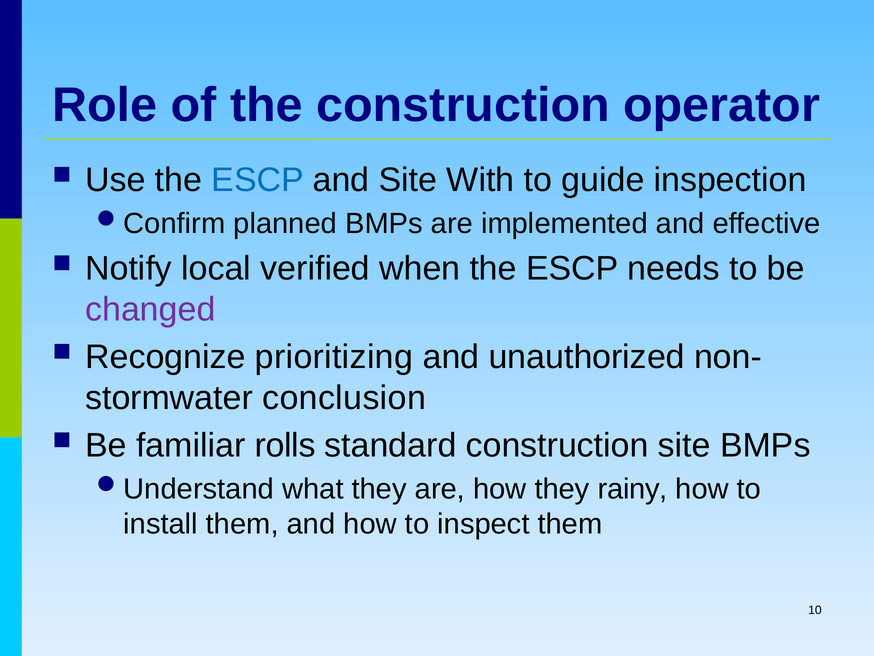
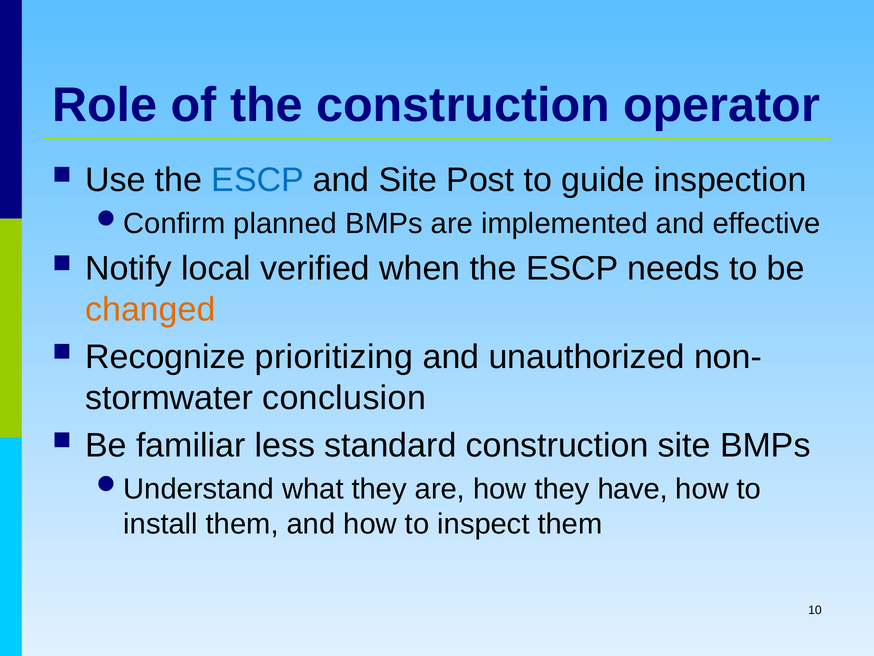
With: With -> Post
changed colour: purple -> orange
rolls: rolls -> less
rainy: rainy -> have
